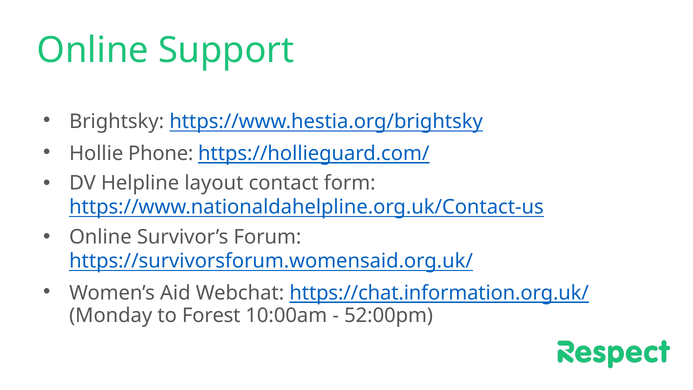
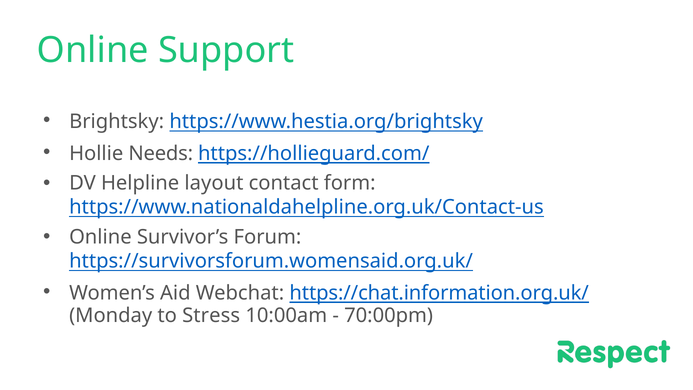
Phone: Phone -> Needs
Forest: Forest -> Stress
52:00pm: 52:00pm -> 70:00pm
